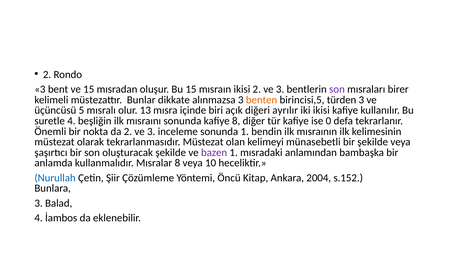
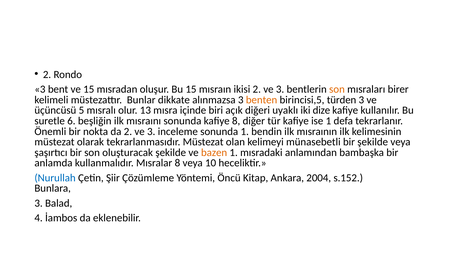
son at (337, 89) colour: purple -> orange
ayrılır: ayrılır -> uyaklı
iki ikisi: ikisi -> dize
suretle 4: 4 -> 6
ise 0: 0 -> 1
bazen colour: purple -> orange
